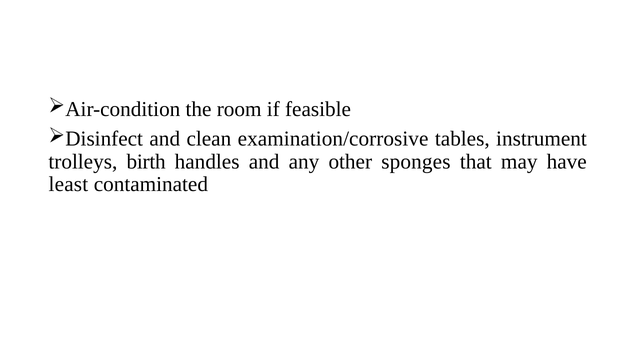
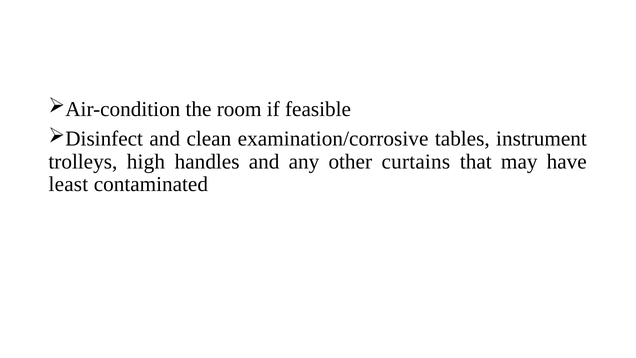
birth: birth -> high
sponges: sponges -> curtains
